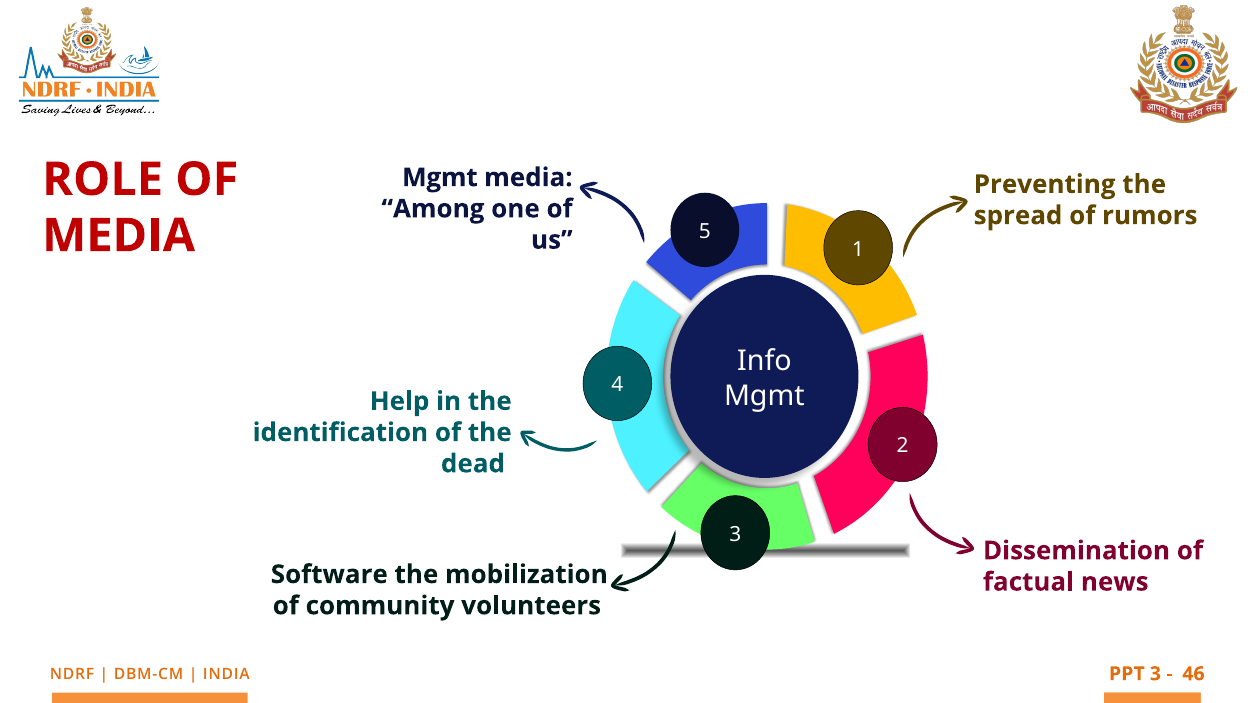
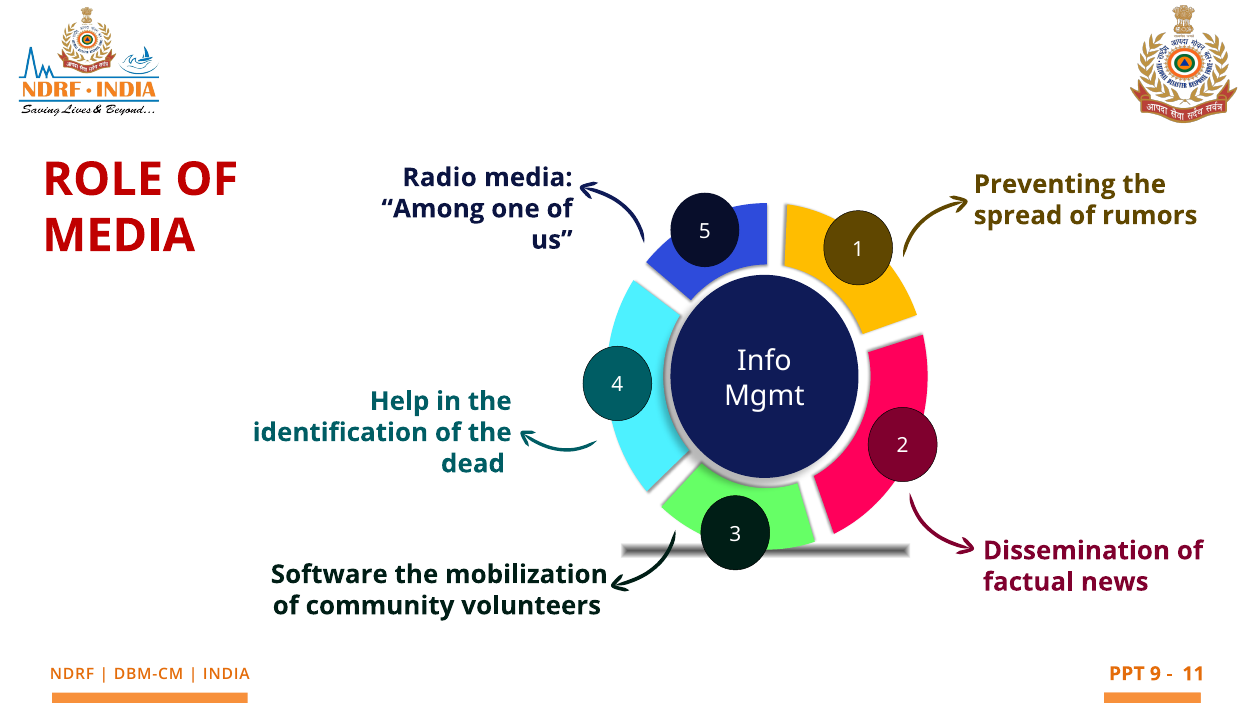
Mgmt at (440, 178): Mgmt -> Radio
3 at (1155, 674): 3 -> 9
46: 46 -> 11
